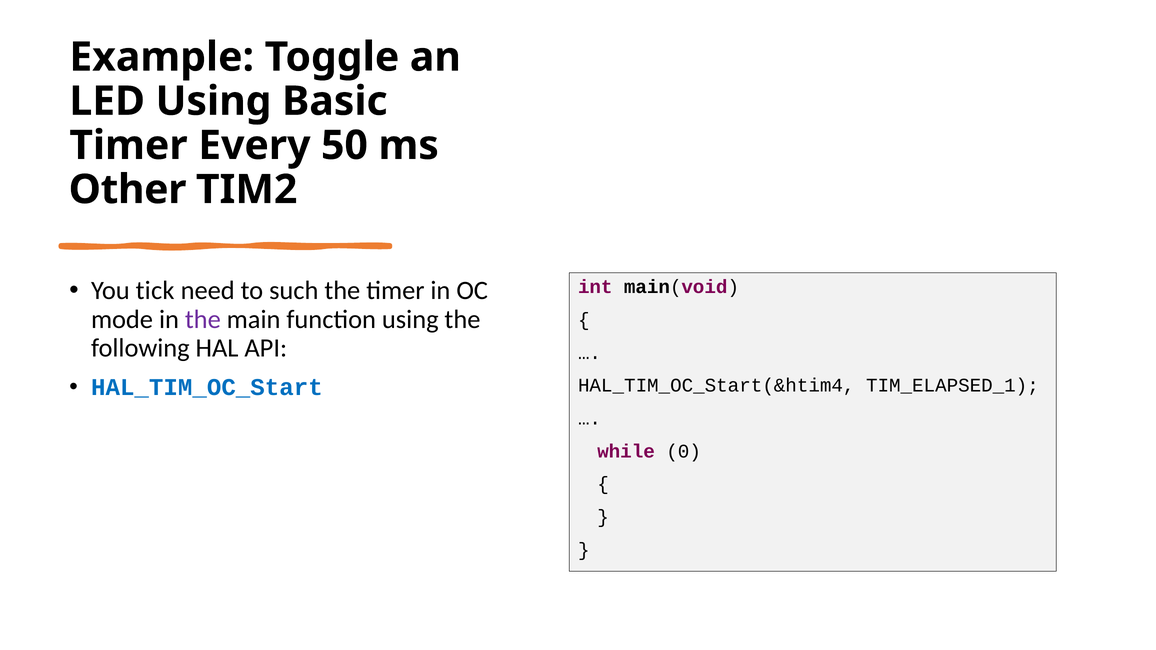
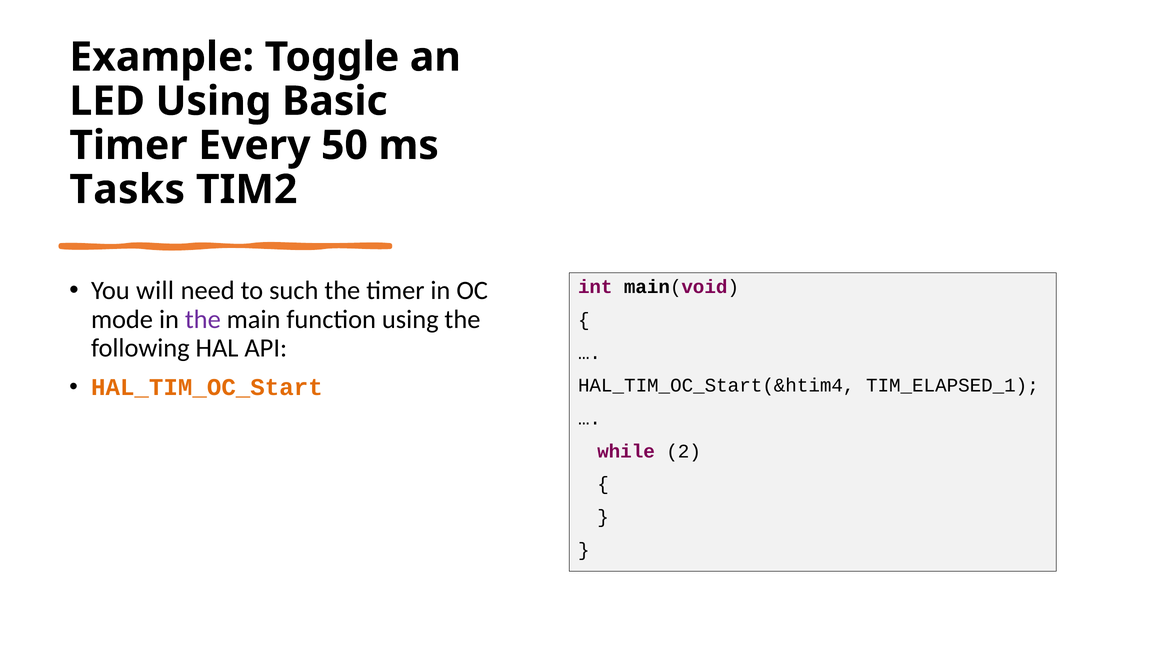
Other: Other -> Tasks
tick: tick -> will
HAL_TIM_OC_Start colour: blue -> orange
0: 0 -> 2
